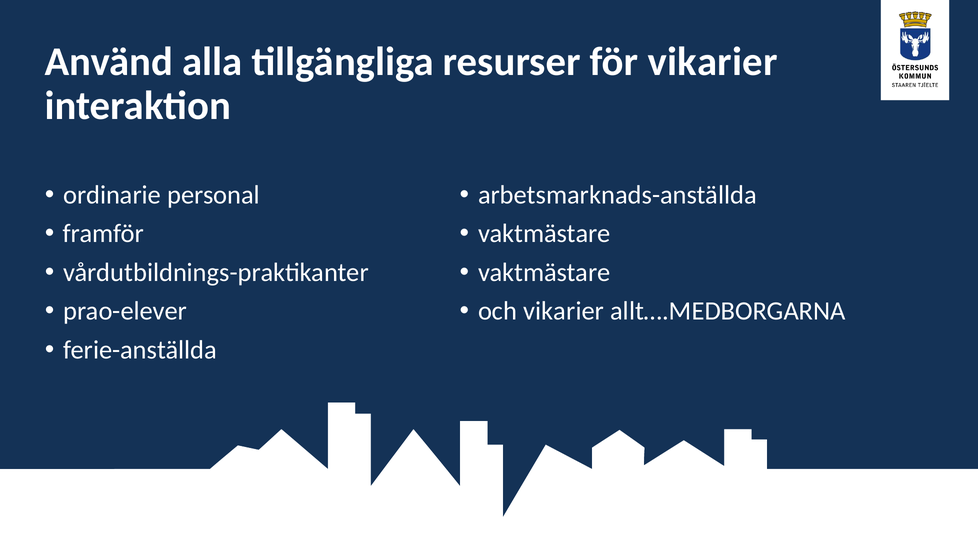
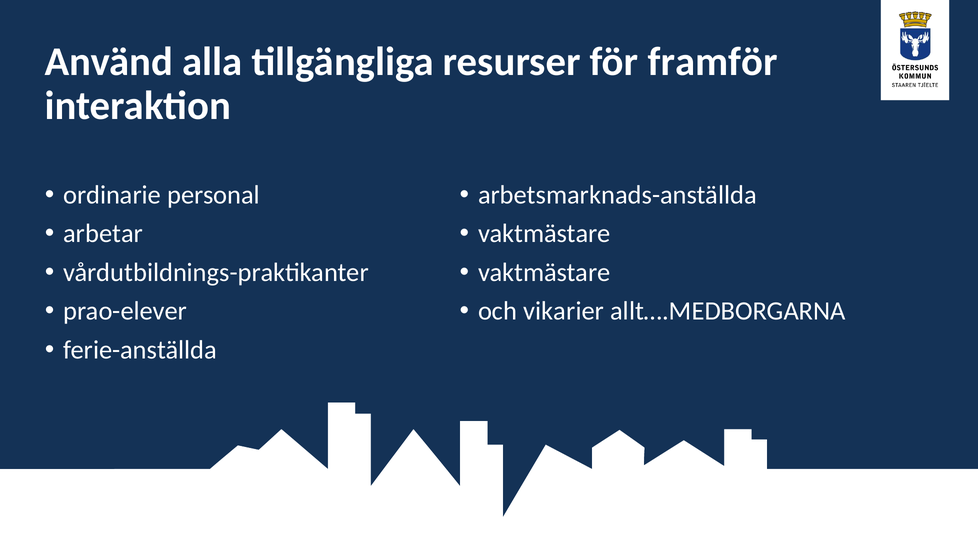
för vikarier: vikarier -> framför
framför: framför -> arbetar
